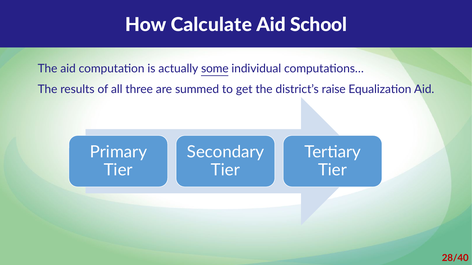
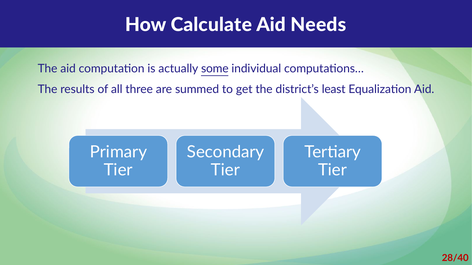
School: School -> Needs
raise: raise -> least
